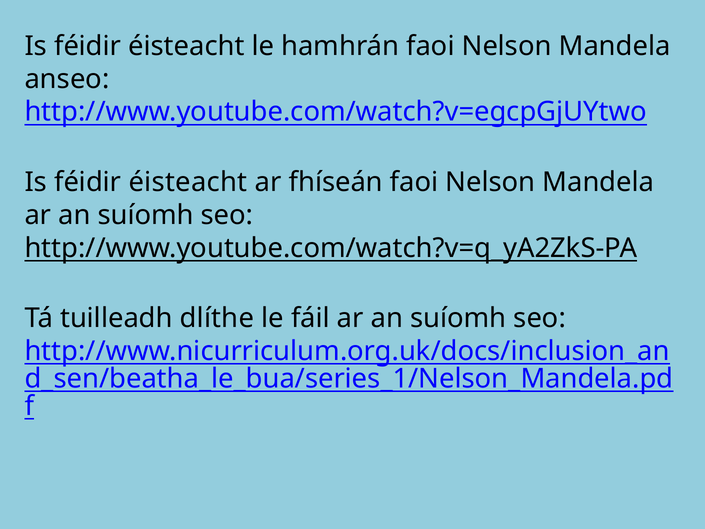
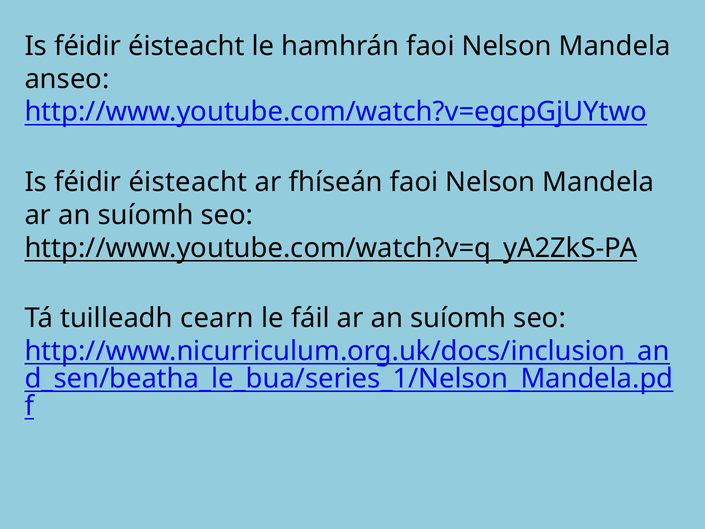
dlíthe: dlíthe -> cearn
